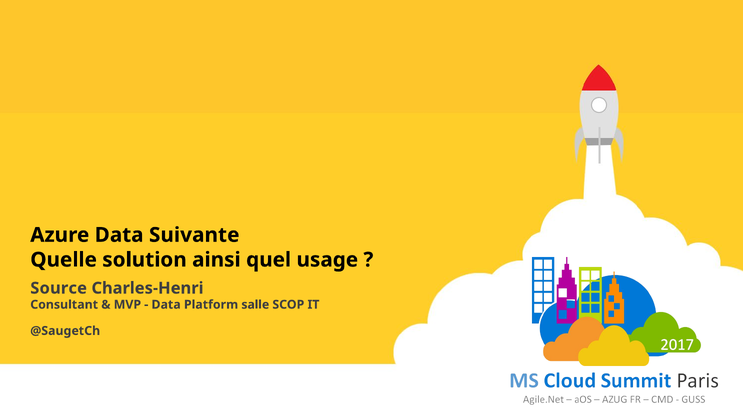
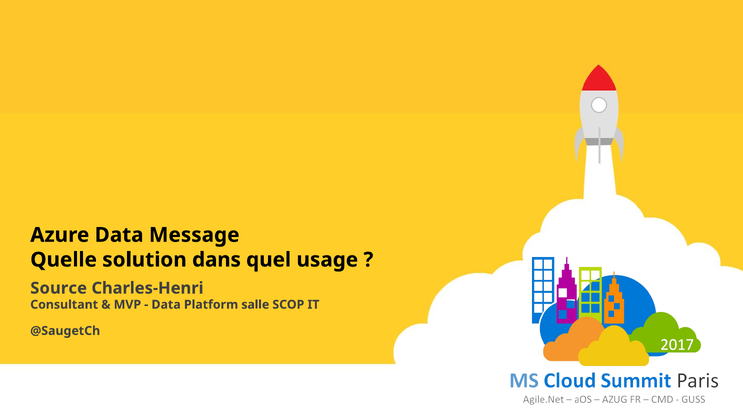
Suivante: Suivante -> Message
ainsi: ainsi -> dans
